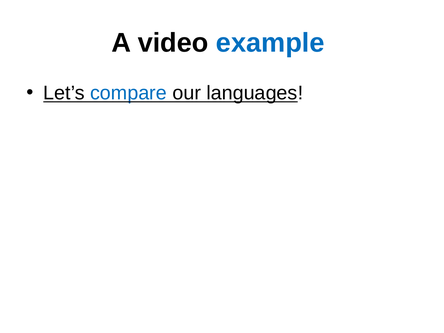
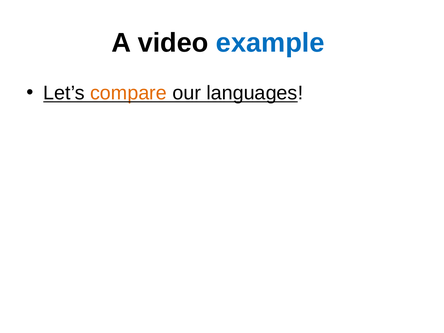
compare colour: blue -> orange
